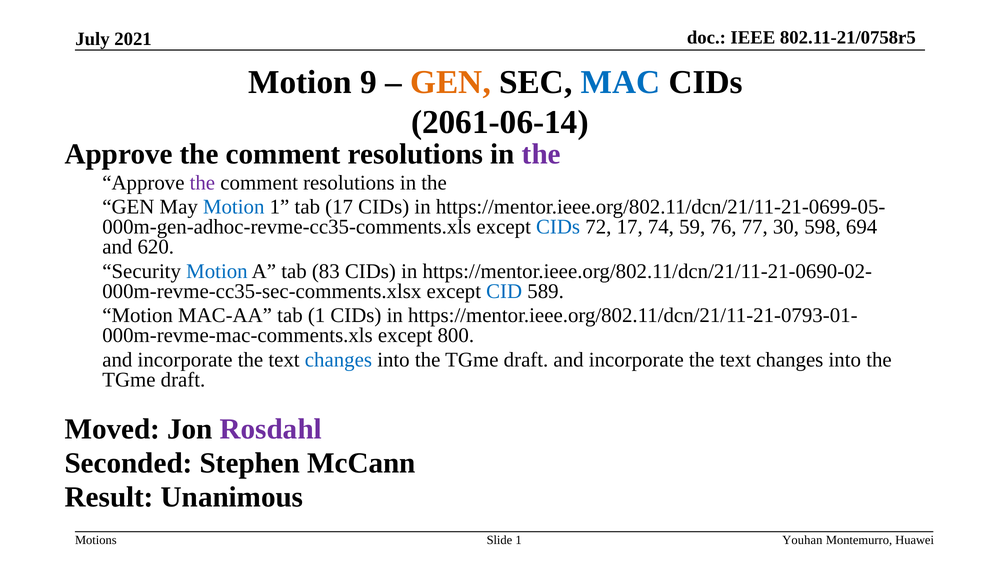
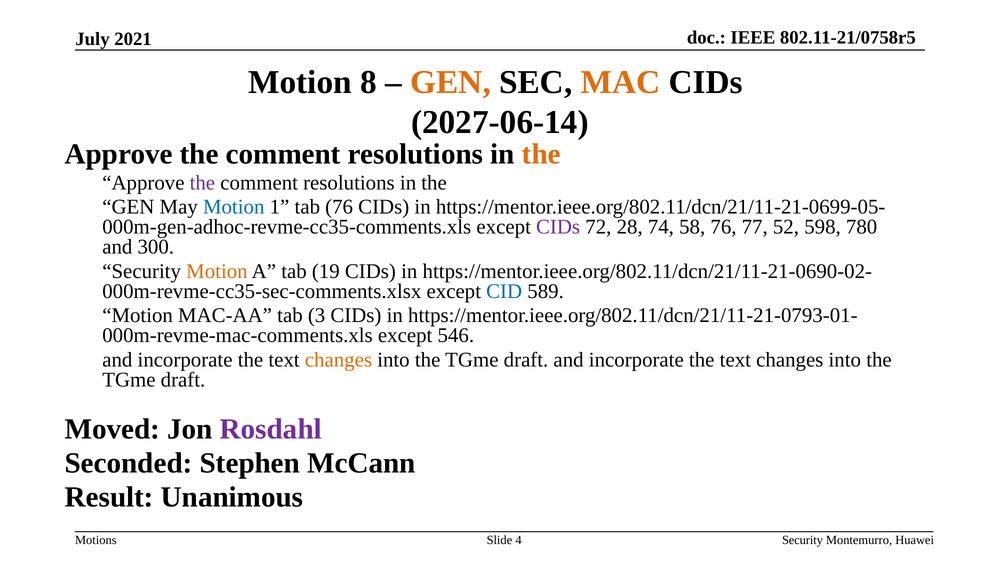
9: 9 -> 8
MAC colour: blue -> orange
2061-06-14: 2061-06-14 -> 2027-06-14
the at (541, 154) colour: purple -> orange
tab 17: 17 -> 76
CIDs at (558, 227) colour: blue -> purple
72 17: 17 -> 28
59: 59 -> 58
30: 30 -> 52
694: 694 -> 780
620: 620 -> 300
Motion at (217, 271) colour: blue -> orange
83: 83 -> 19
tab 1: 1 -> 3
800: 800 -> 546
changes at (338, 359) colour: blue -> orange
Slide 1: 1 -> 4
Youhan at (802, 539): Youhan -> Security
